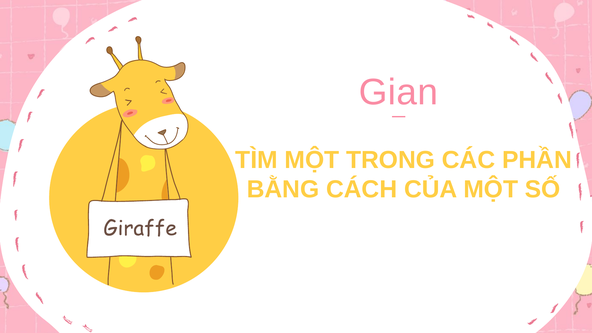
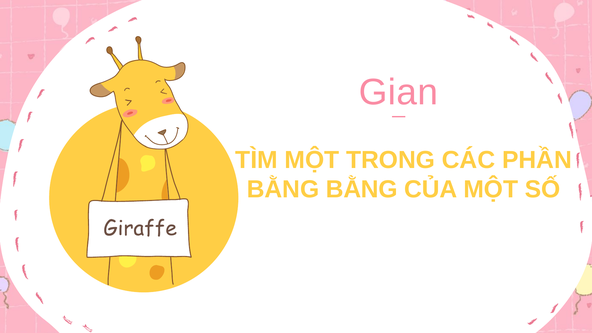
BẰNG CÁCH: CÁCH -> BẰNG
